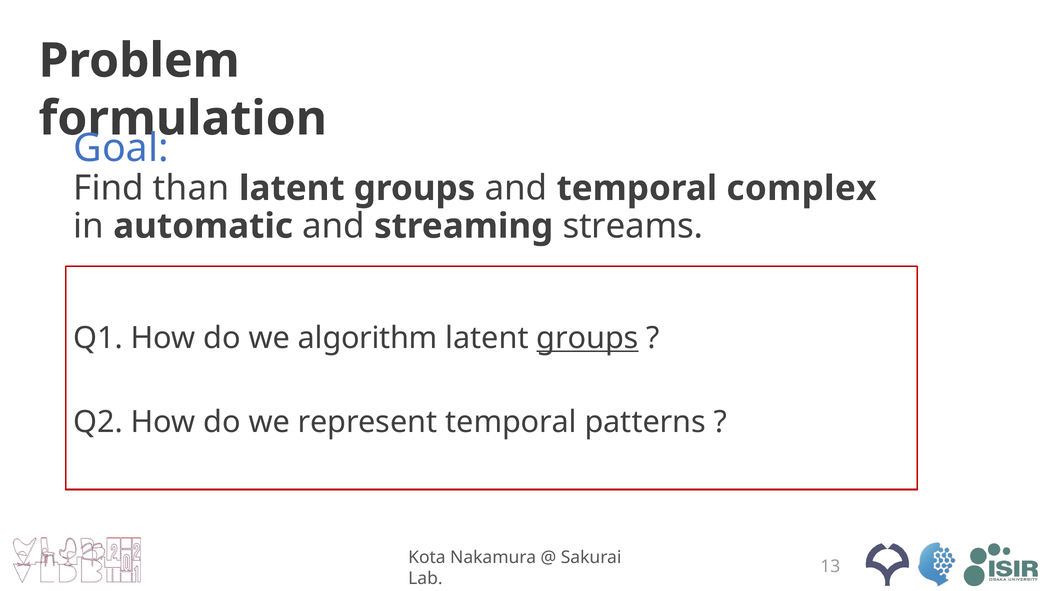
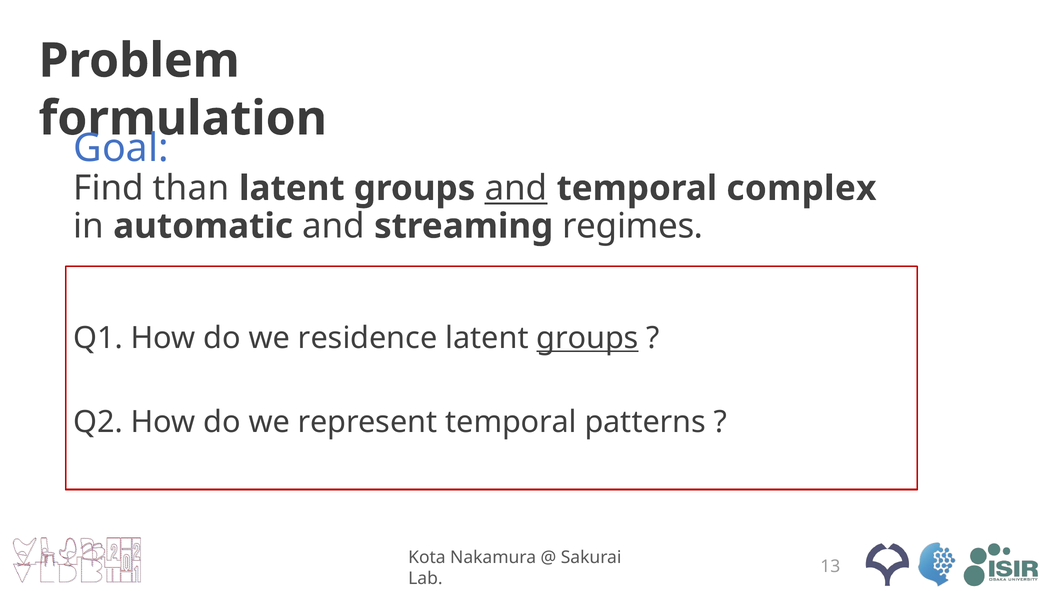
and at (516, 188) underline: none -> present
streams: streams -> regimes
algorithm: algorithm -> residence
